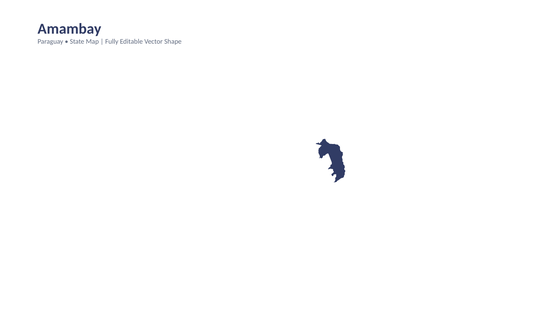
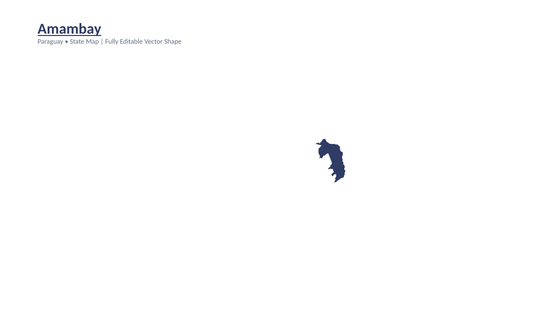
Amambay underline: none -> present
